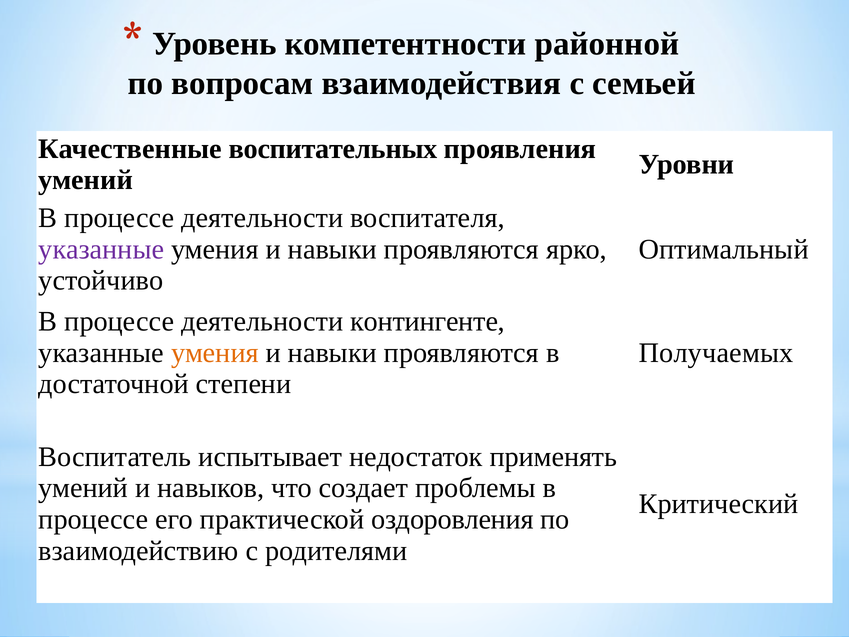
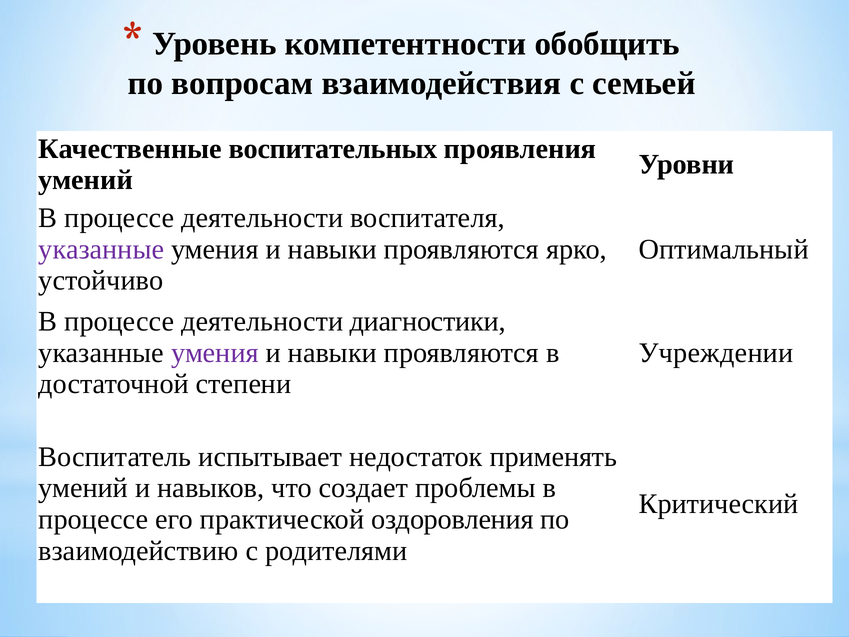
районной: районной -> обобщить
контингенте: контингенте -> диагностики
умения at (215, 353) colour: orange -> purple
Получаемых: Получаемых -> Учреждении
